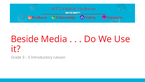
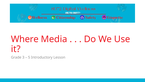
Beside: Beside -> Where
